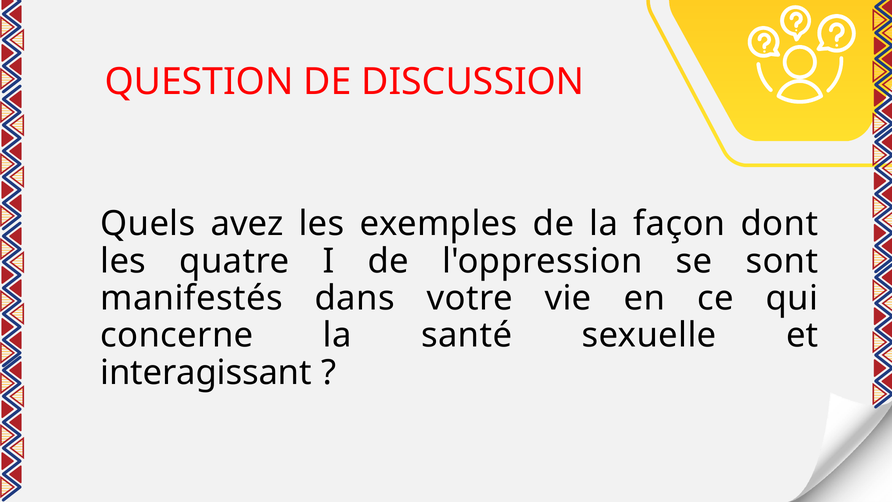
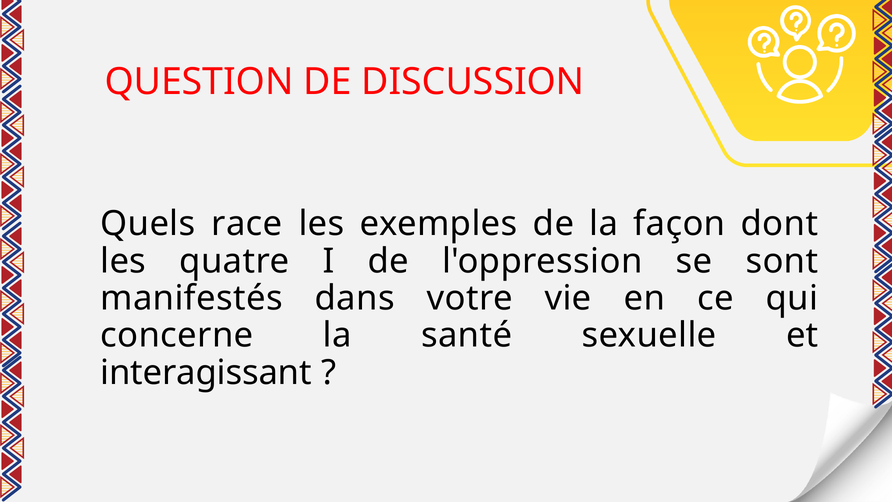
avez: avez -> race
